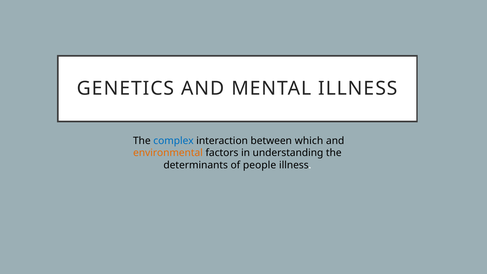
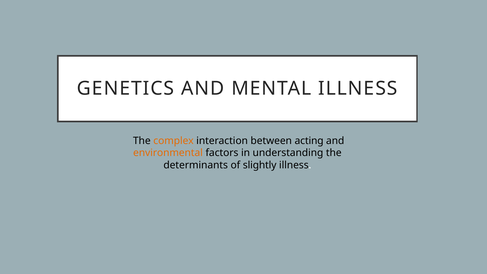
complex colour: blue -> orange
which: which -> acting
people: people -> slightly
